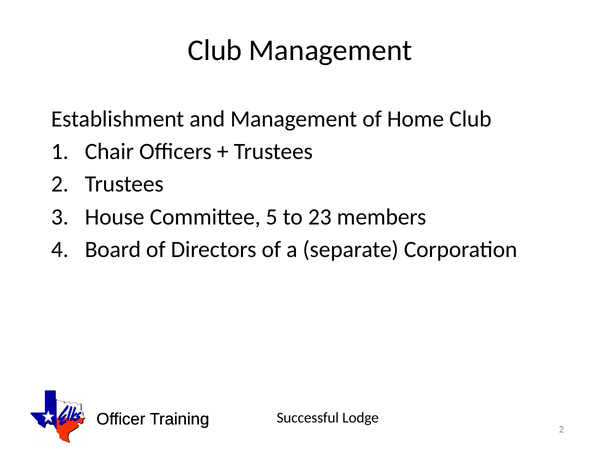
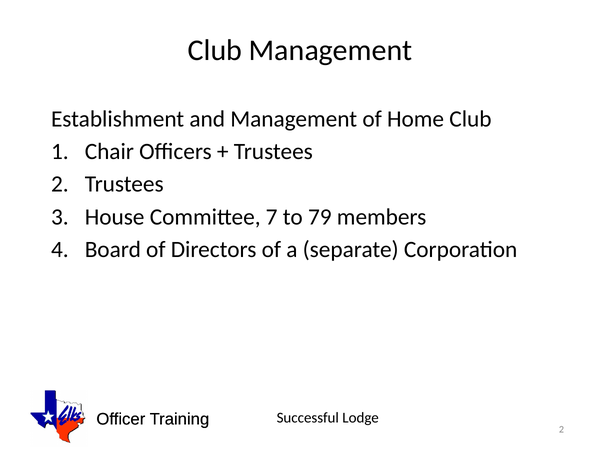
5: 5 -> 7
23: 23 -> 79
